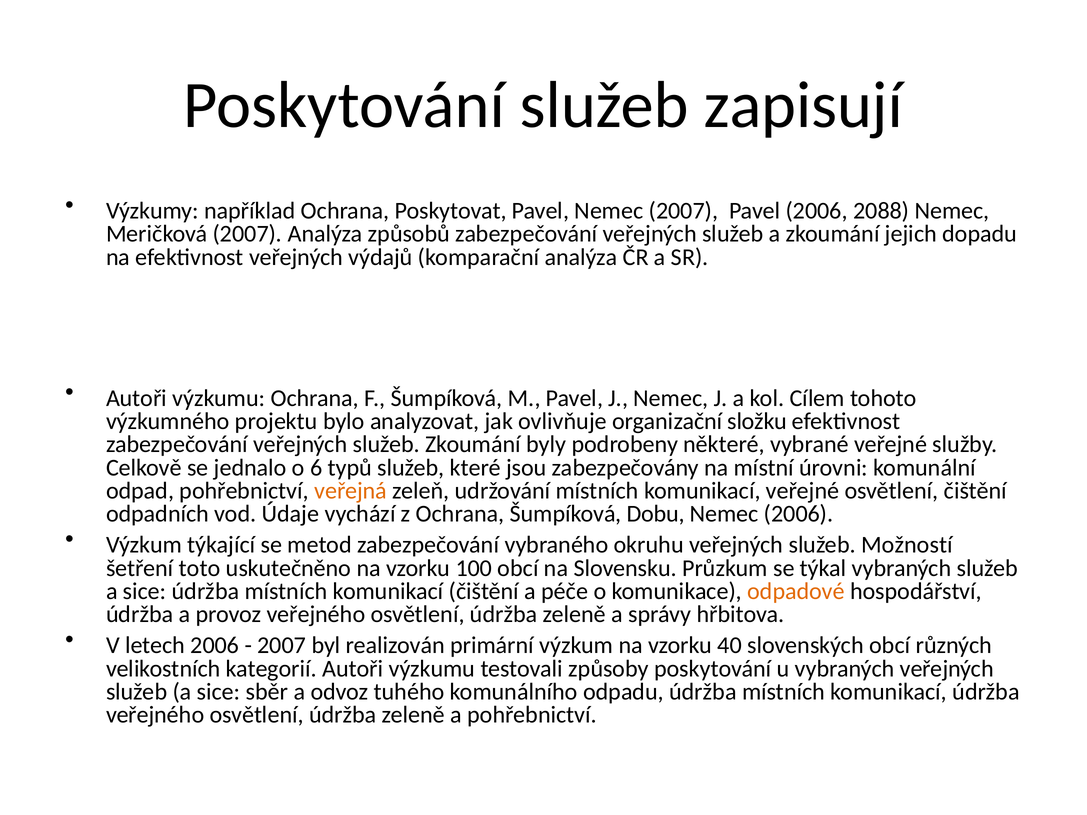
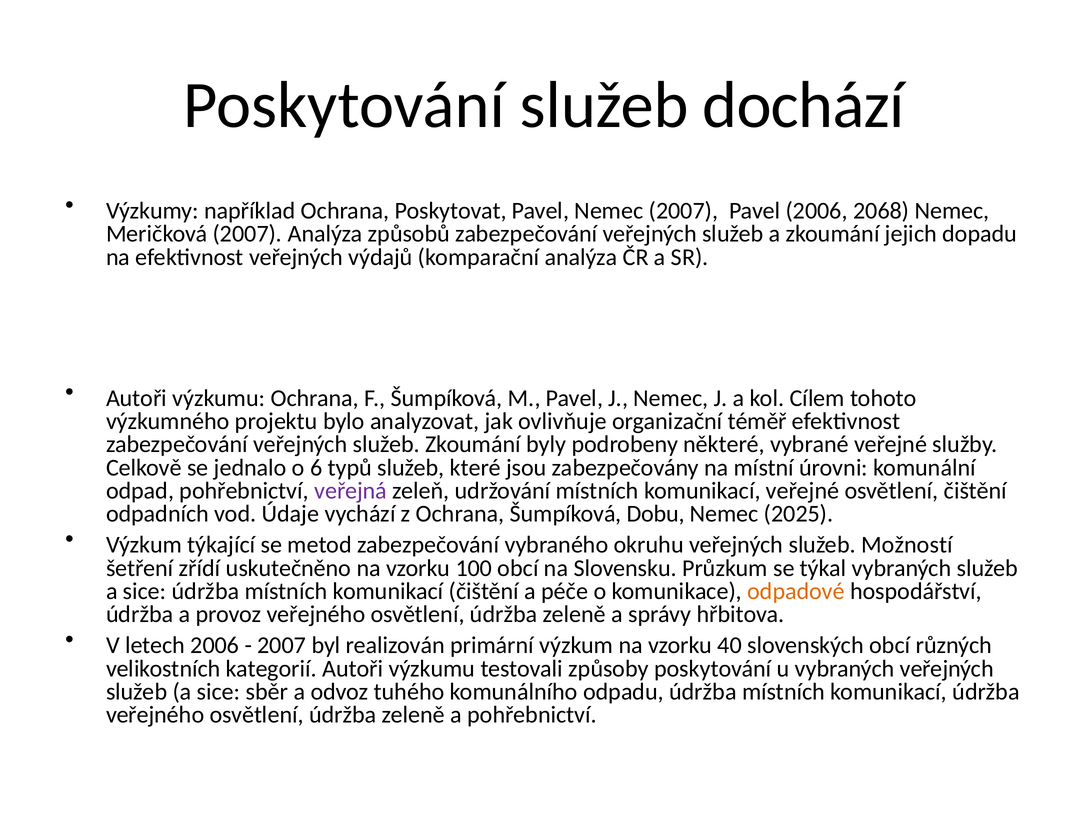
zapisují: zapisují -> dochází
2088: 2088 -> 2068
složku: složku -> téměř
veřejná colour: orange -> purple
Nemec 2006: 2006 -> 2025
toto: toto -> zřídí
